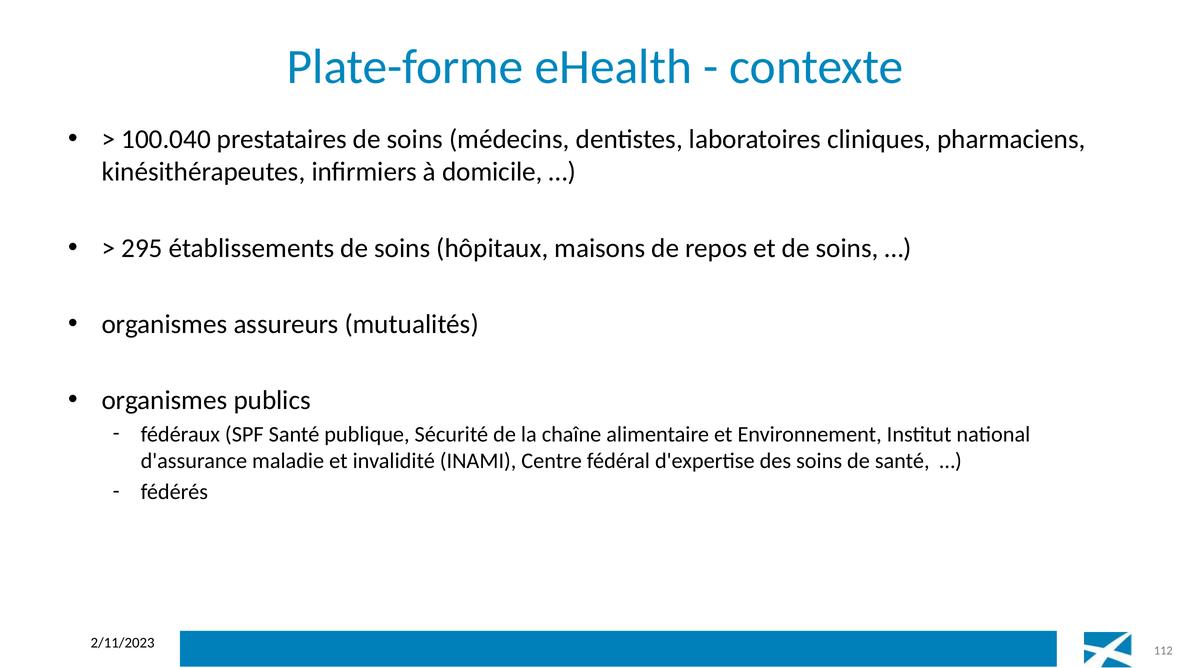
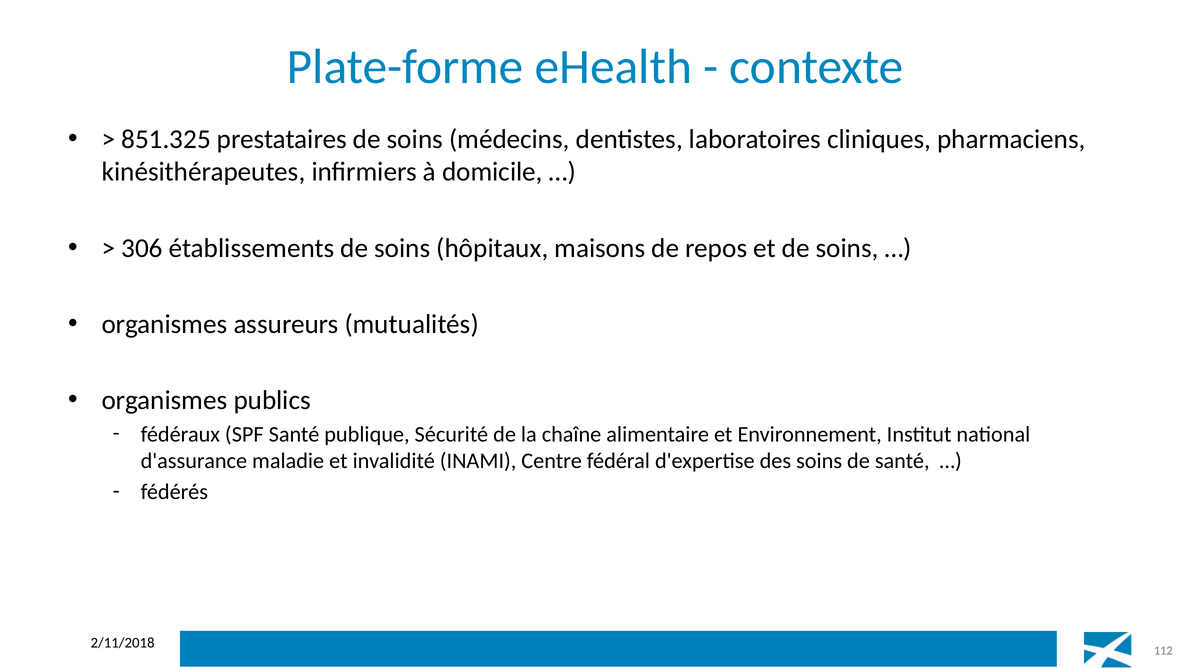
100.040: 100.040 -> 851.325
295: 295 -> 306
2/11/2023: 2/11/2023 -> 2/11/2018
